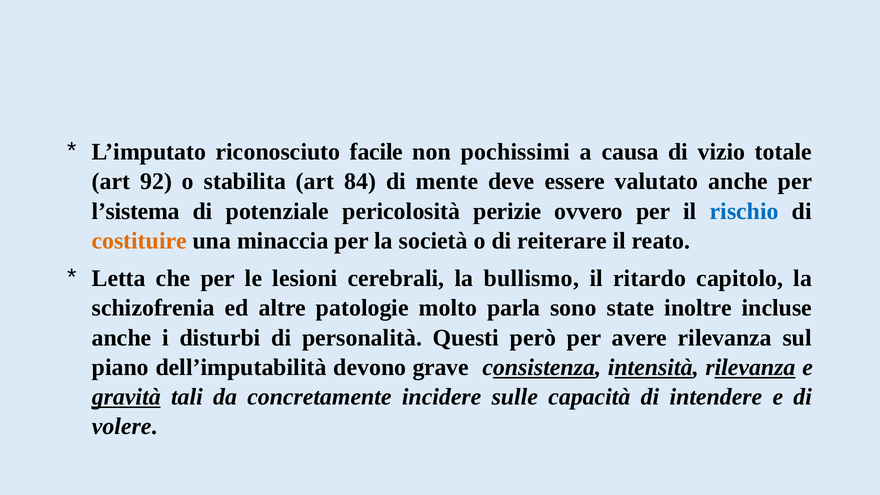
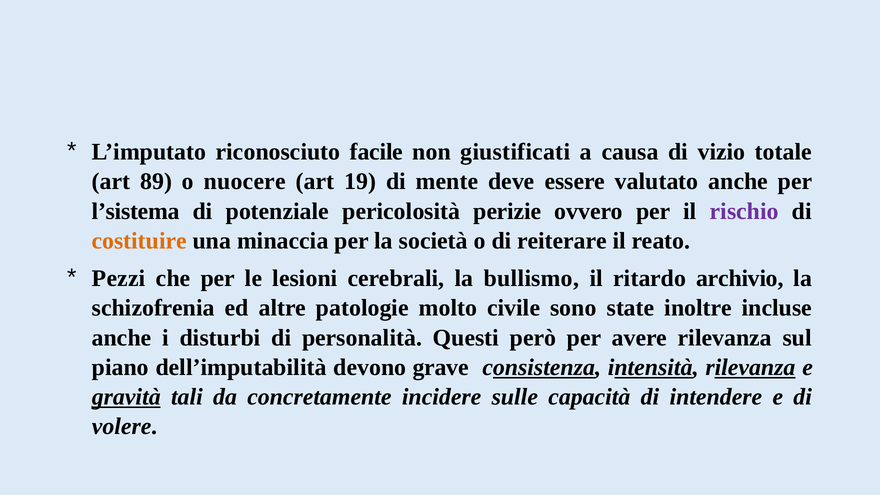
pochissimi: pochissimi -> giustificati
92: 92 -> 89
stabilita: stabilita -> nuocere
84: 84 -> 19
rischio colour: blue -> purple
Letta: Letta -> Pezzi
capitolo: capitolo -> archivio
parla: parla -> civile
